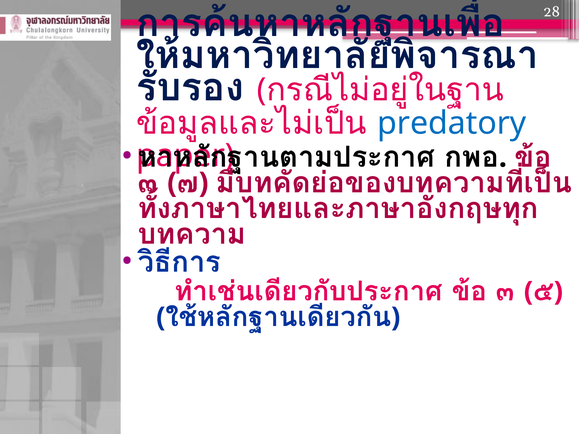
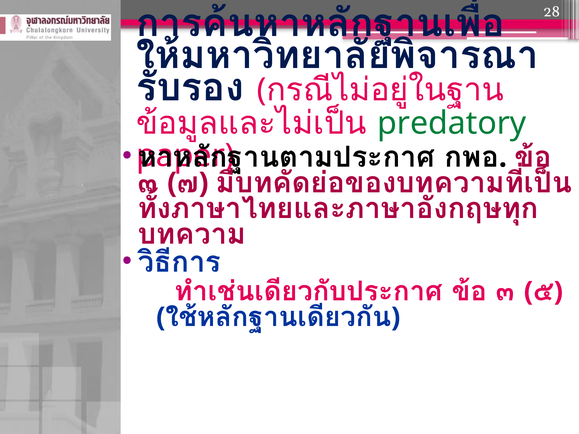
predatory colour: blue -> green
